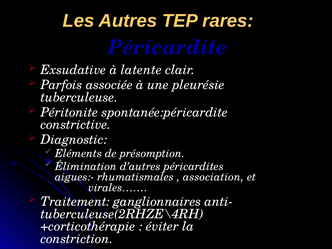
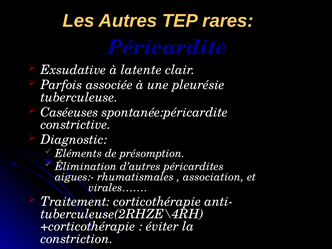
Péritonite: Péritonite -> Caséeuses
ganglionnaires: ganglionnaires -> corticothérapie
